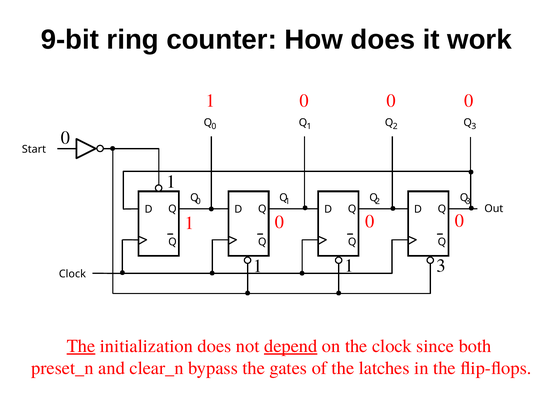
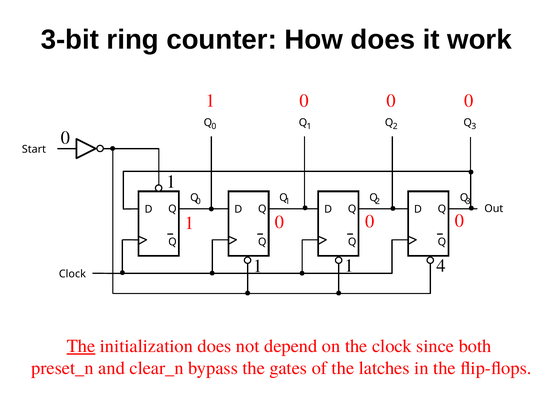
9-bit: 9-bit -> 3-bit
1 3: 3 -> 4
depend underline: present -> none
